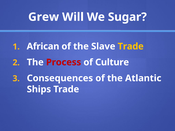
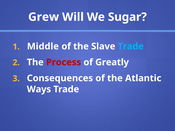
African: African -> Middle
Trade at (131, 46) colour: yellow -> light blue
Culture: Culture -> Greatly
Ships: Ships -> Ways
